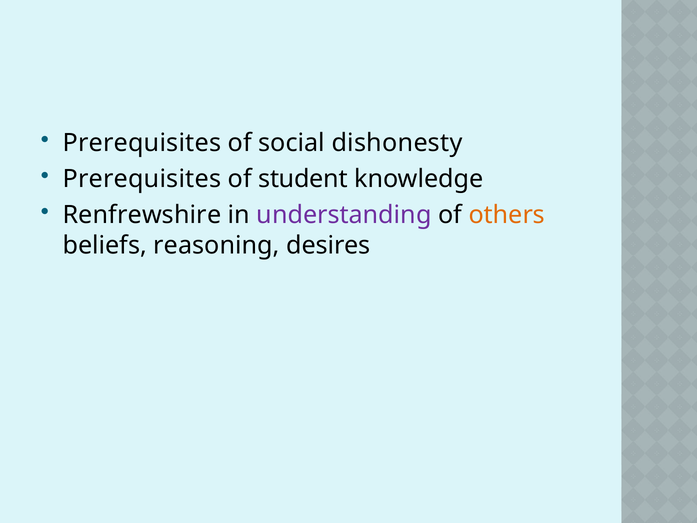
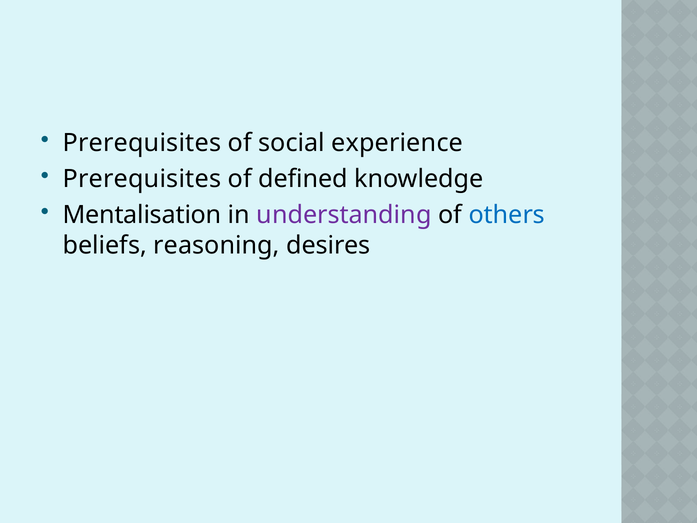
dishonesty: dishonesty -> experience
student: student -> defined
Renfrewshire: Renfrewshire -> Mentalisation
others colour: orange -> blue
